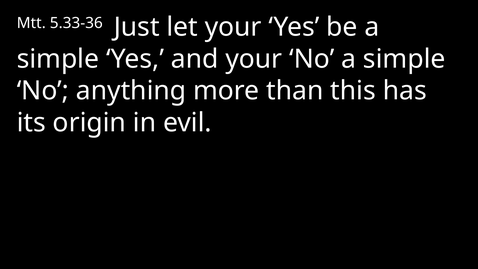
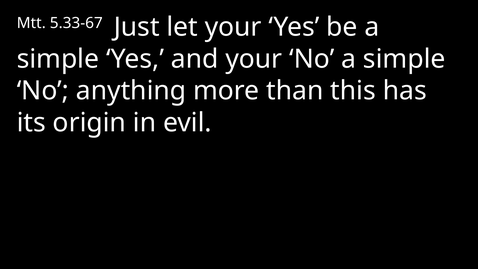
5.33-36: 5.33-36 -> 5.33-67
